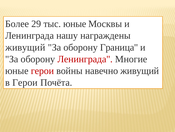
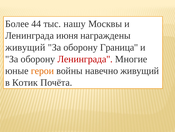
29: 29 -> 44
тыс юные: юные -> нашу
нашу: нашу -> июня
герои at (42, 70) colour: red -> orange
в Герои: Герои -> Котик
